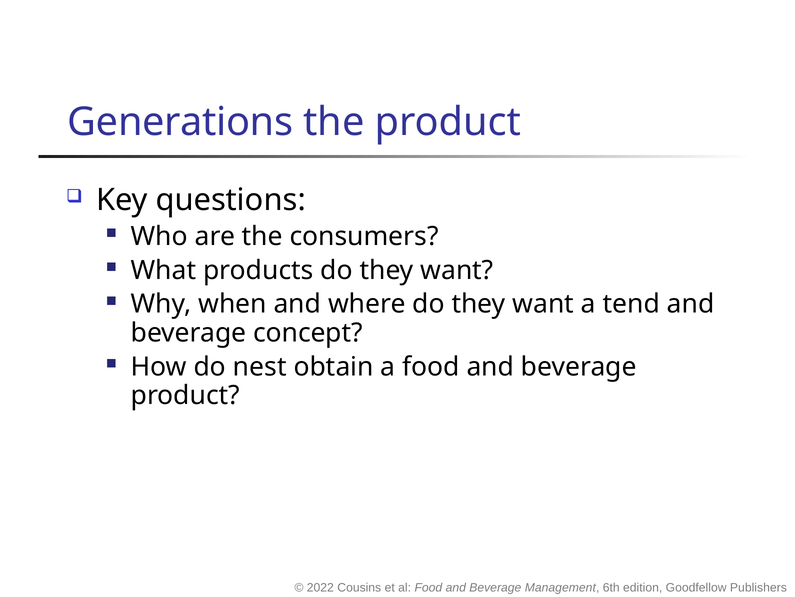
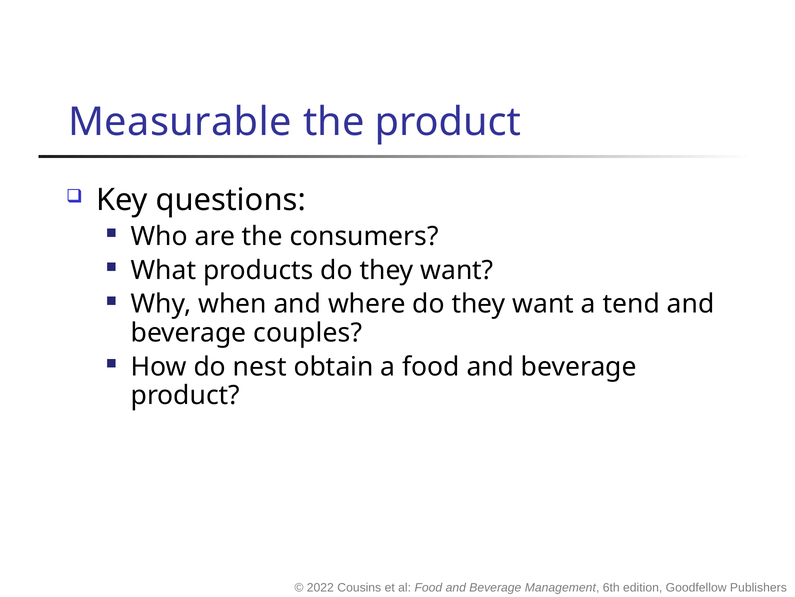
Generations: Generations -> Measurable
concept: concept -> couples
